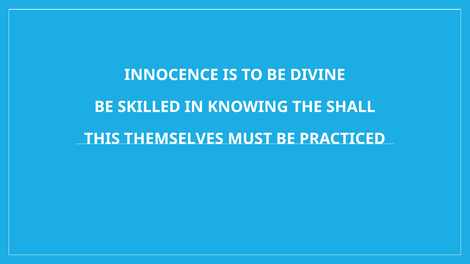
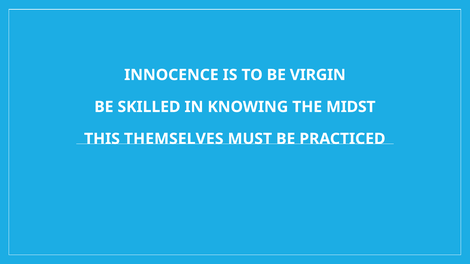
DIVINE: DIVINE -> VIRGIN
SHALL: SHALL -> MIDST
